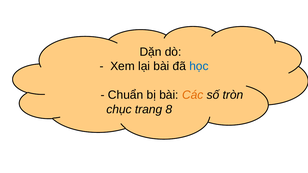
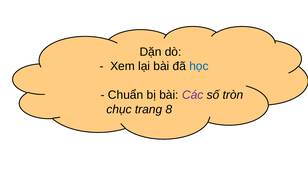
Các colour: orange -> purple
